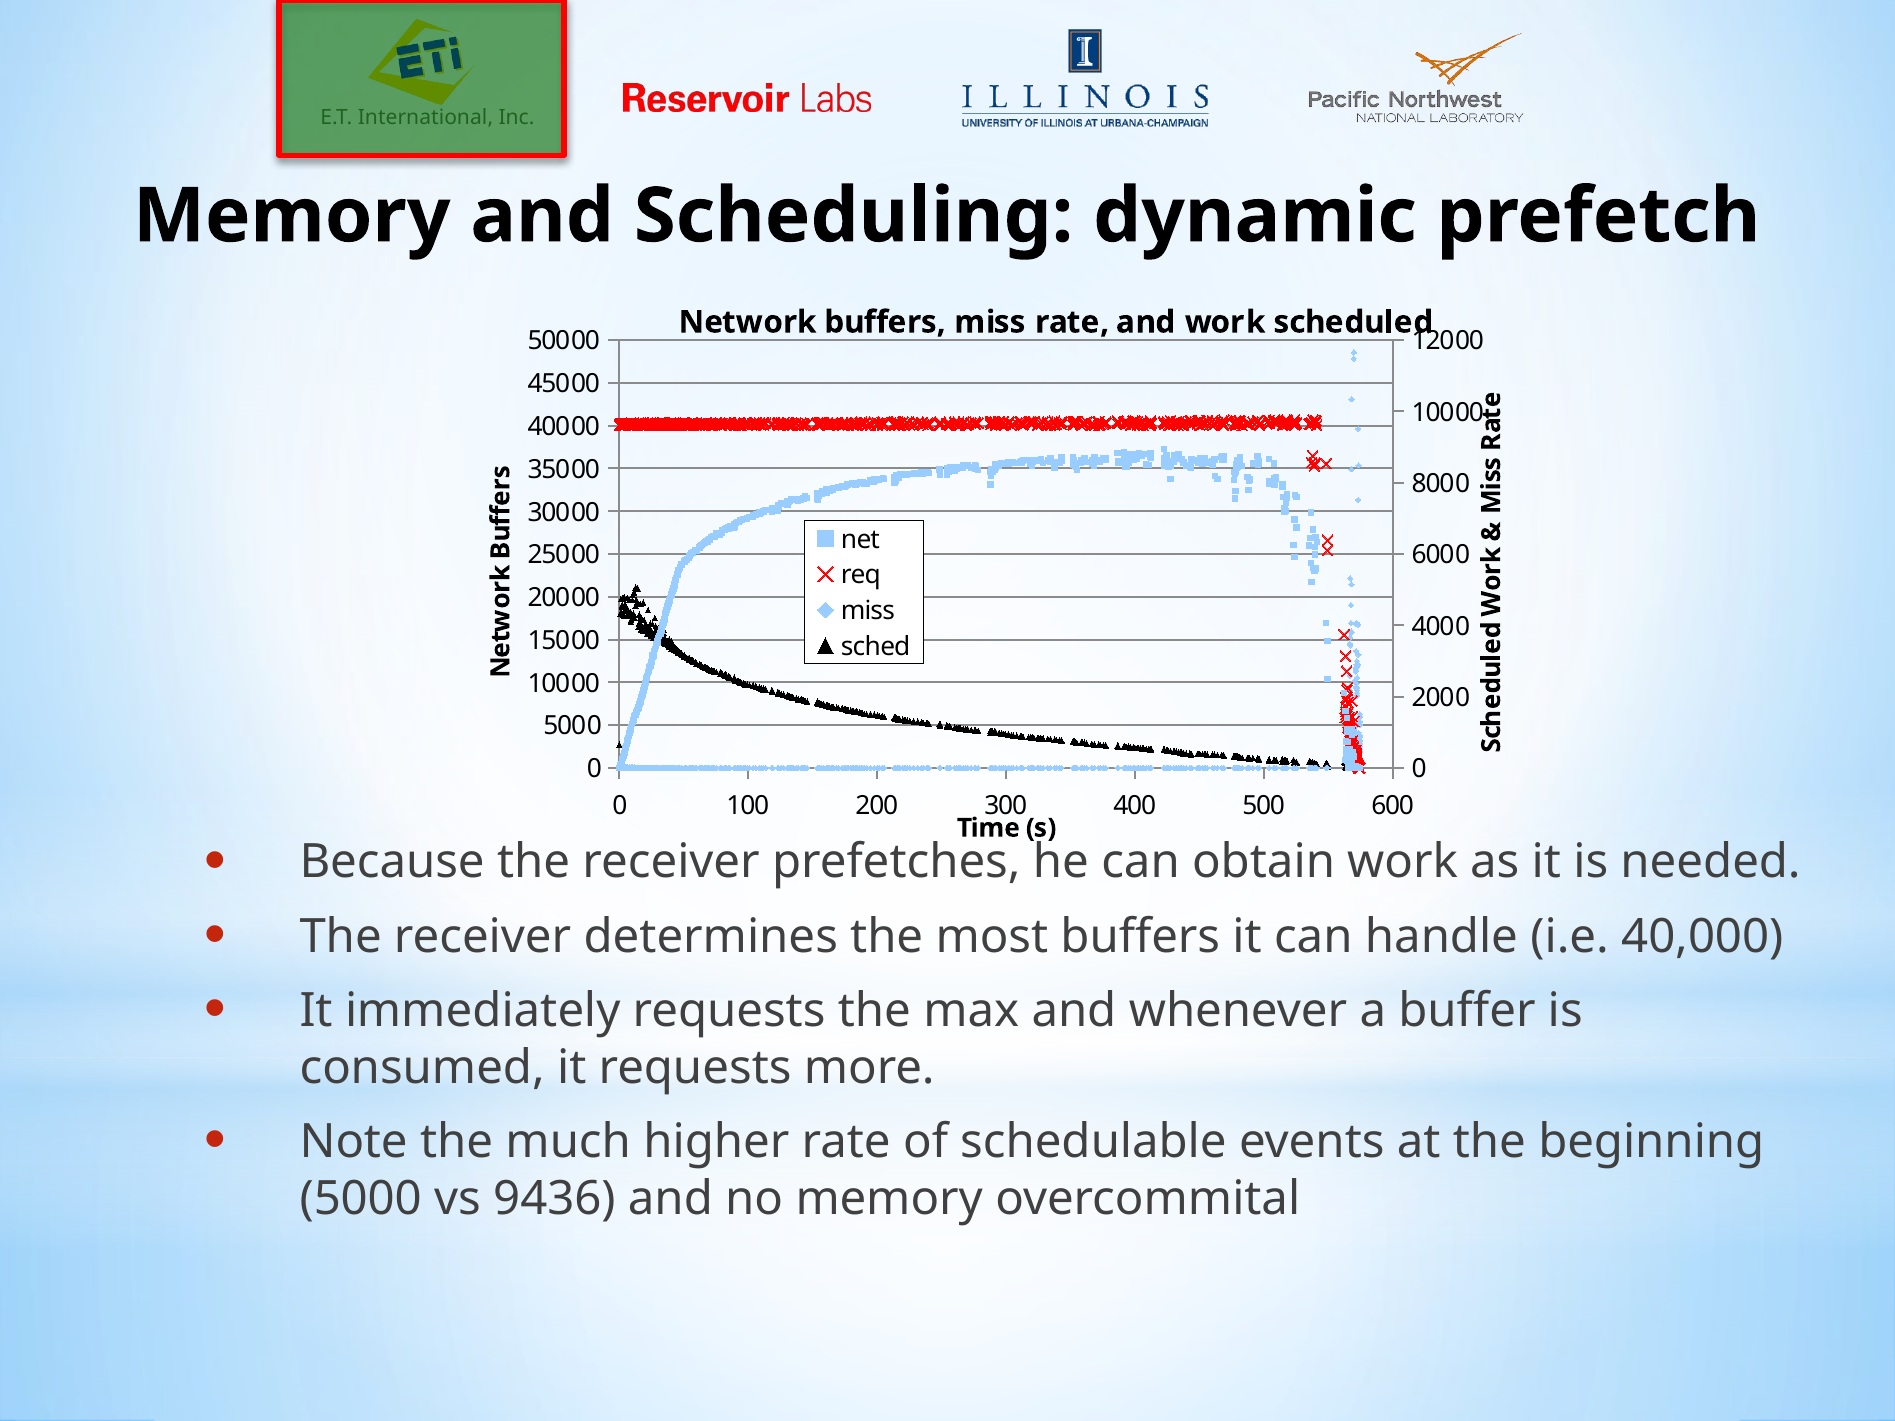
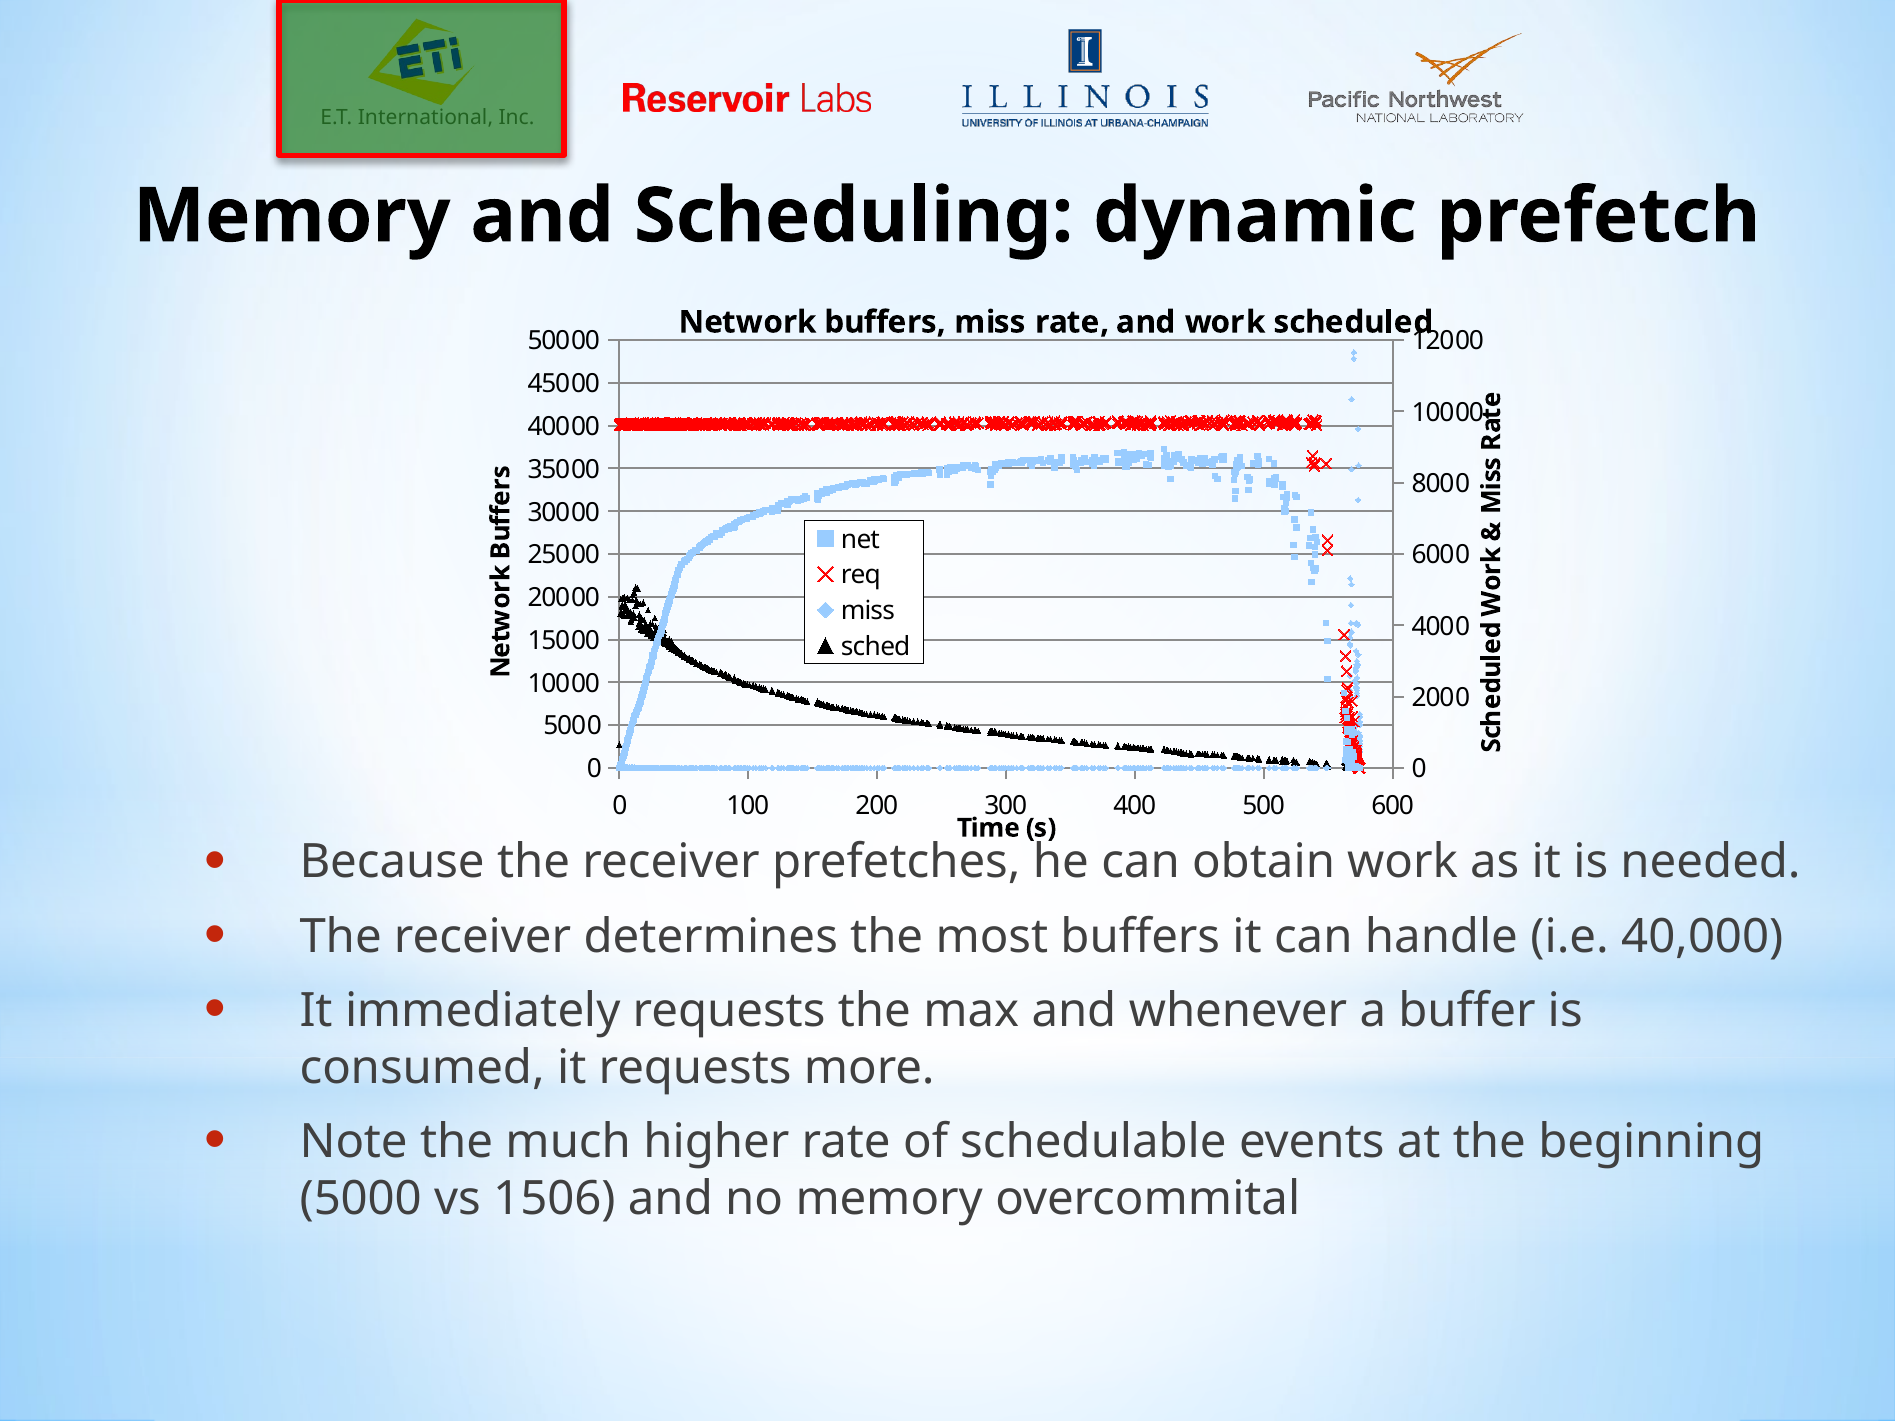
9436: 9436 -> 1506
